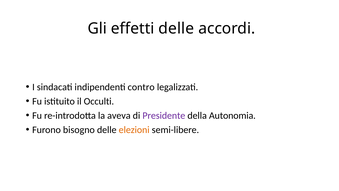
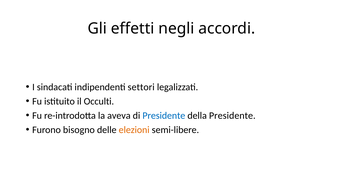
effetti delle: delle -> negli
contro: contro -> settori
Presidente at (164, 115) colour: purple -> blue
della Autonomia: Autonomia -> Presidente
